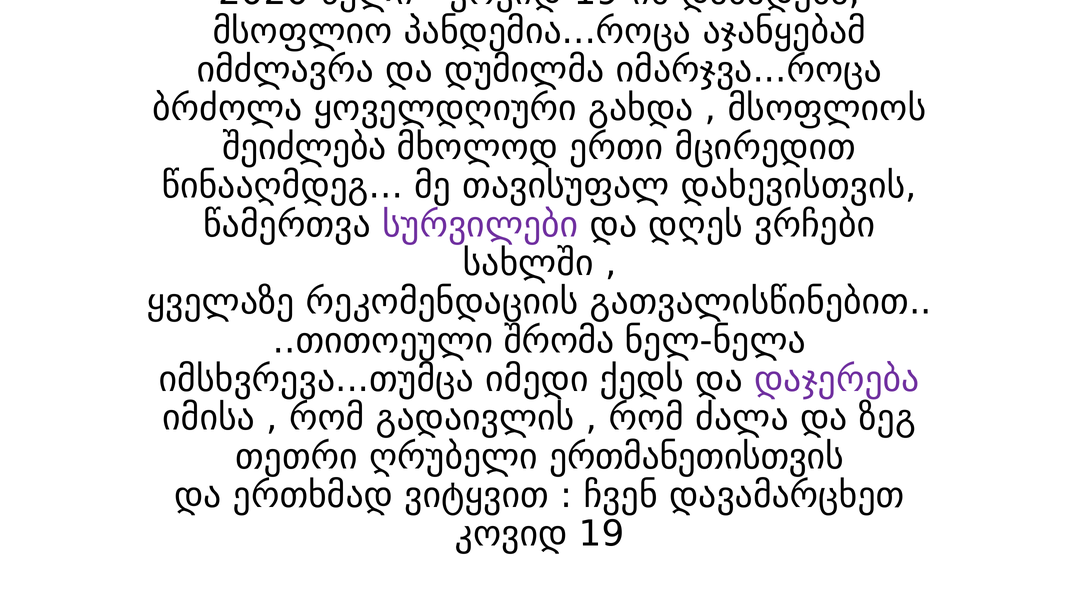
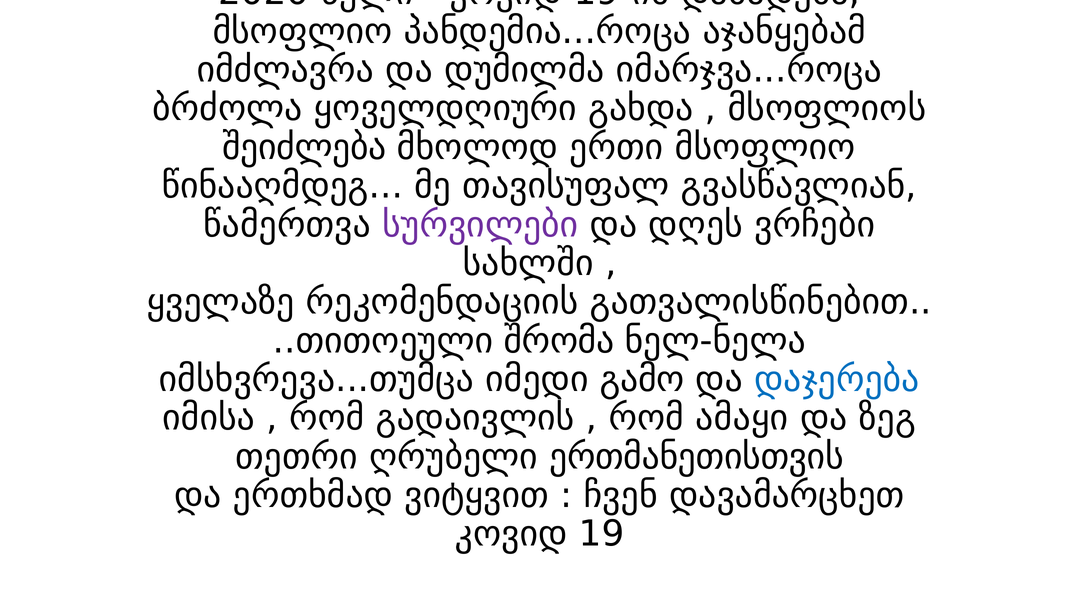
ერთი მცირედით: მცირედით -> მსოფლიო
დახევისთვის: დახევისთვის -> გვასწავლიან
ქედს: ქედს -> გამო
დაჯერება colour: purple -> blue
ძალა: ძალა -> ამაყი
